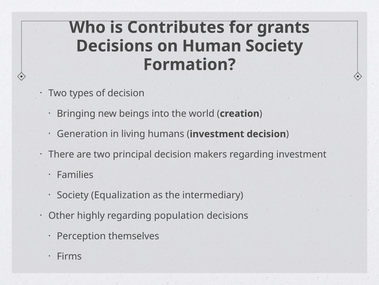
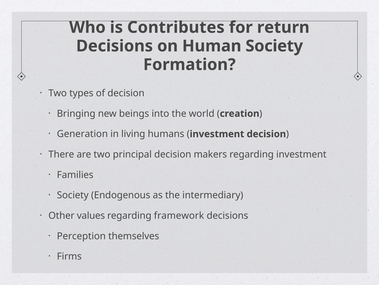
grants: grants -> return
Equalization: Equalization -> Endogenous
highly: highly -> values
population: population -> framework
